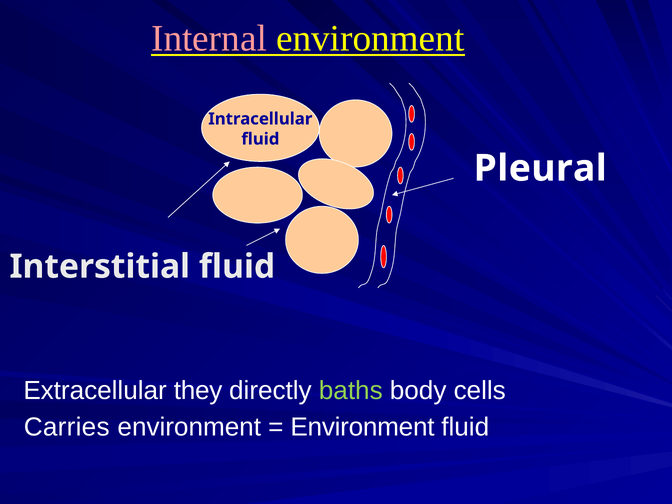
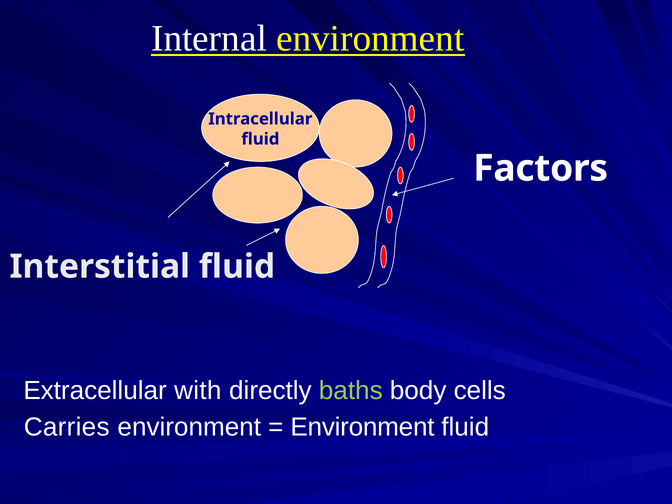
Internal colour: pink -> white
Pleural: Pleural -> Factors
they: they -> with
